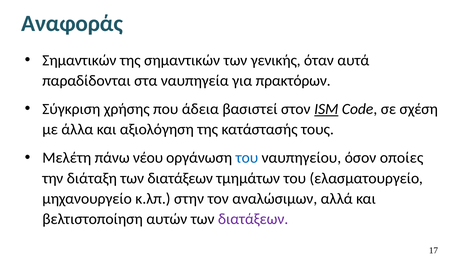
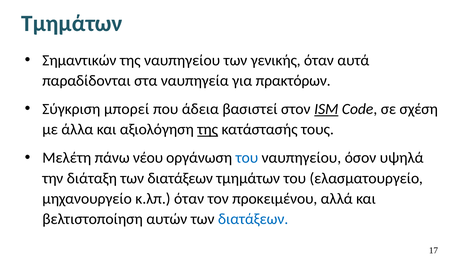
Αναφοράς at (72, 23): Αναφοράς -> Τμημάτων
της σημαντικών: σημαντικών -> ναυπηγείου
χρήσης: χρήσης -> μπορεί
της at (208, 130) underline: none -> present
οποίες: οποίες -> υψηλά
κ.λπ στην: στην -> όταν
αναλώσιμων: αναλώσιμων -> προκειμένου
διατάξεων at (253, 219) colour: purple -> blue
